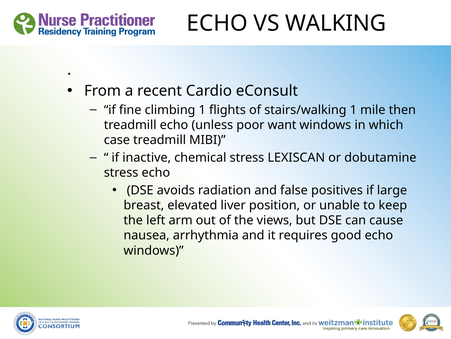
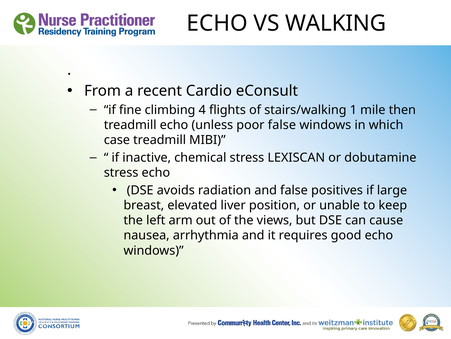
climbing 1: 1 -> 4
poor want: want -> false
